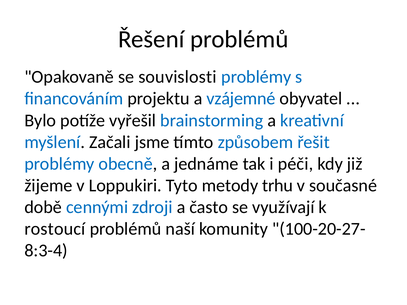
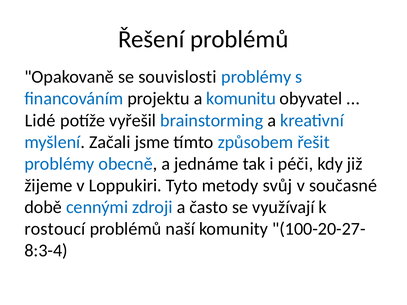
vzájemné: vzájemné -> komunitu
Bylo: Bylo -> Lidé
trhu: trhu -> svůj
